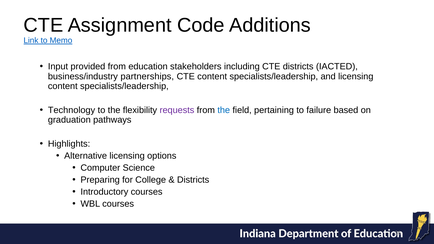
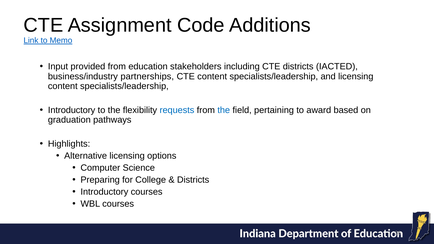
Technology at (72, 110): Technology -> Introductory
requests colour: purple -> blue
failure: failure -> award
